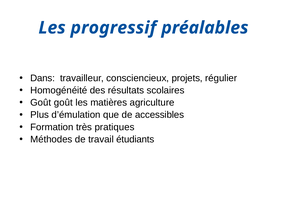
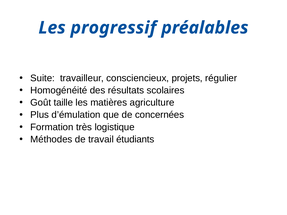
Dans: Dans -> Suite
Goût goût: goût -> taille
accessibles: accessibles -> concernées
pratiques: pratiques -> logistique
